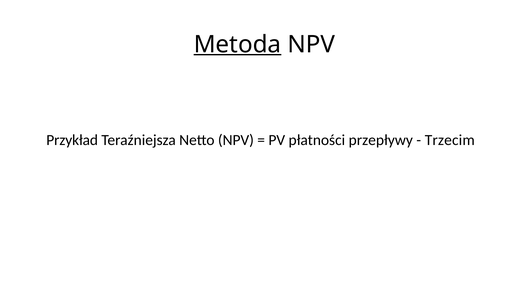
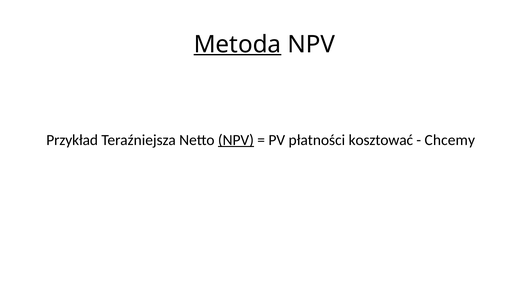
NPV at (236, 140) underline: none -> present
przepływy: przepływy -> kosztować
Trzecim: Trzecim -> Chcemy
